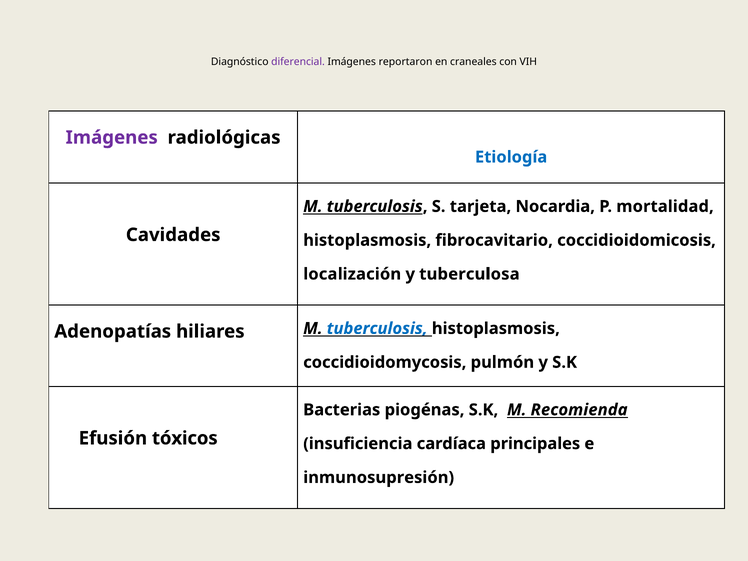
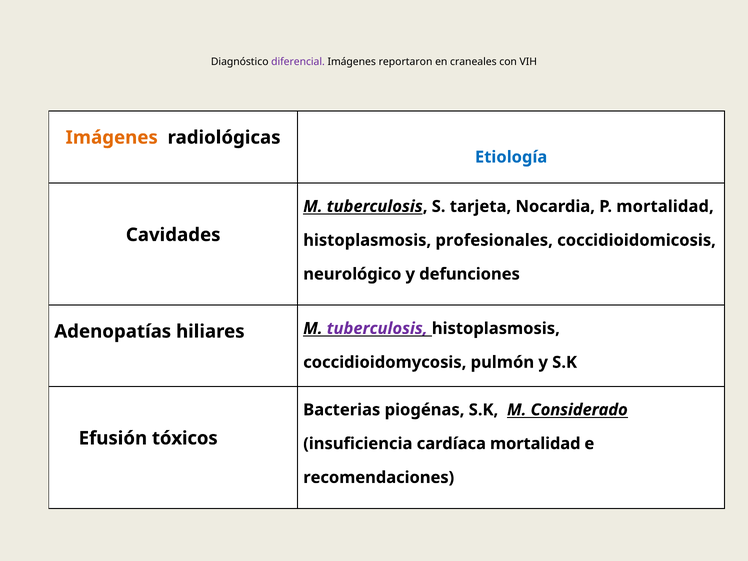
Imágenes at (112, 138) colour: purple -> orange
fibrocavitario: fibrocavitario -> profesionales
localización: localización -> neurológico
tuberculosa: tuberculosa -> defunciones
tuberculosis at (377, 328) colour: blue -> purple
Recomienda: Recomienda -> Considerado
cardíaca principales: principales -> mortalidad
inmunosupresión: inmunosupresión -> recomendaciones
